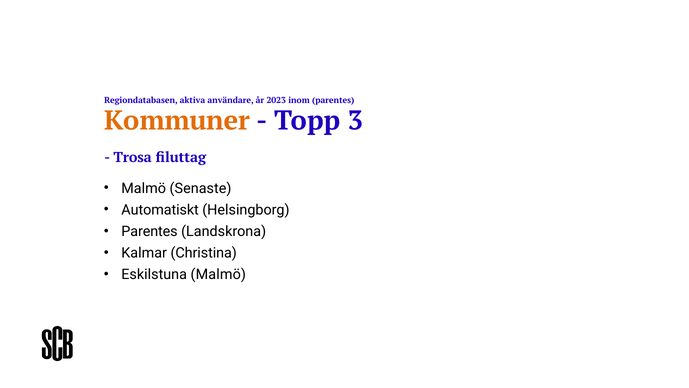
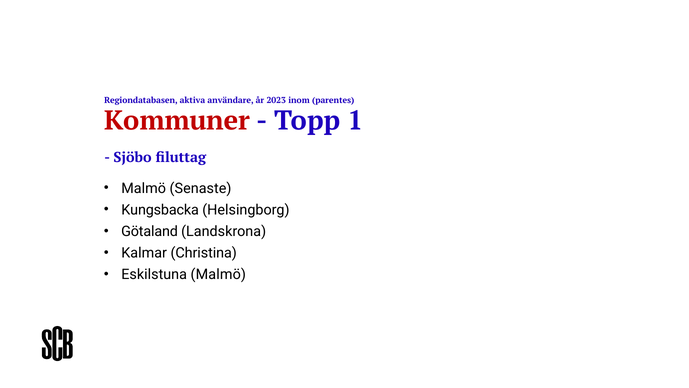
Kommuner colour: orange -> red
3: 3 -> 1
Trosa: Trosa -> Sjöbo
Automatiskt: Automatiskt -> Kungsbacka
Parentes at (150, 231): Parentes -> Götaland
